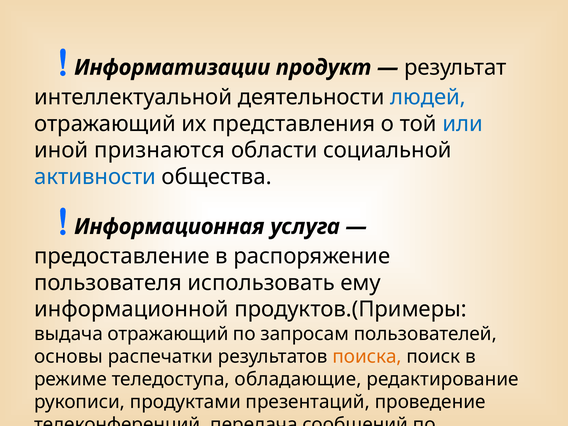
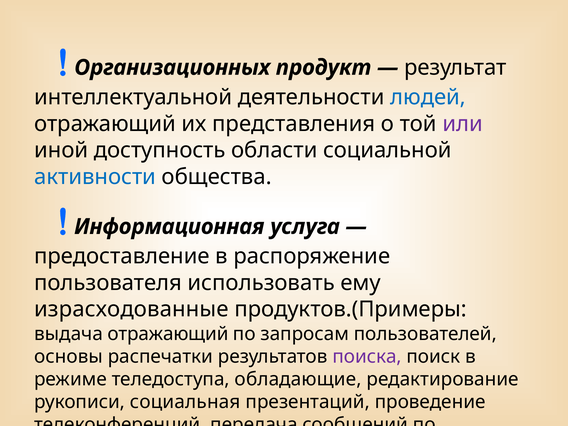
Информатизации: Информатизации -> Организационных
или colour: blue -> purple
признаются: признаются -> доступность
информационной: информационной -> израсходованные
поиска colour: orange -> purple
продуктами: продуктами -> социальная
